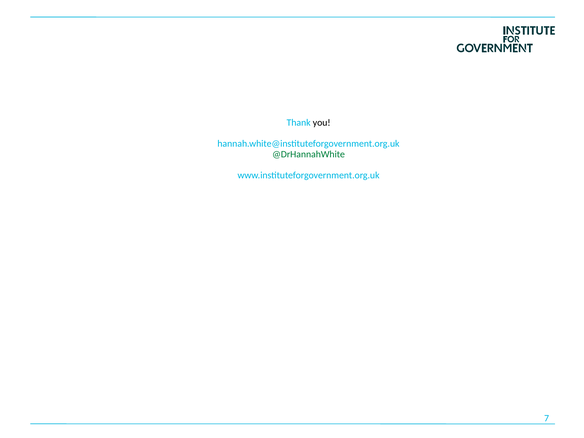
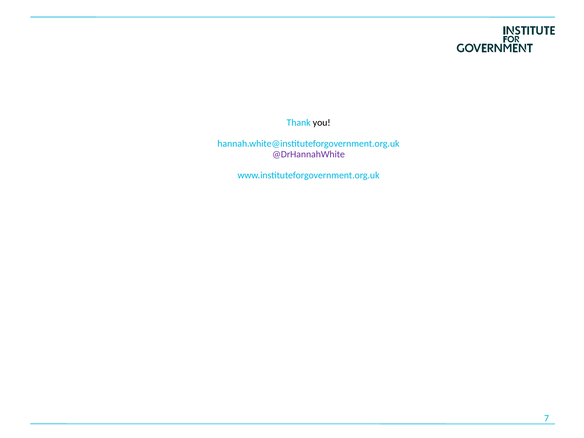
@DrHannahWhite colour: green -> purple
